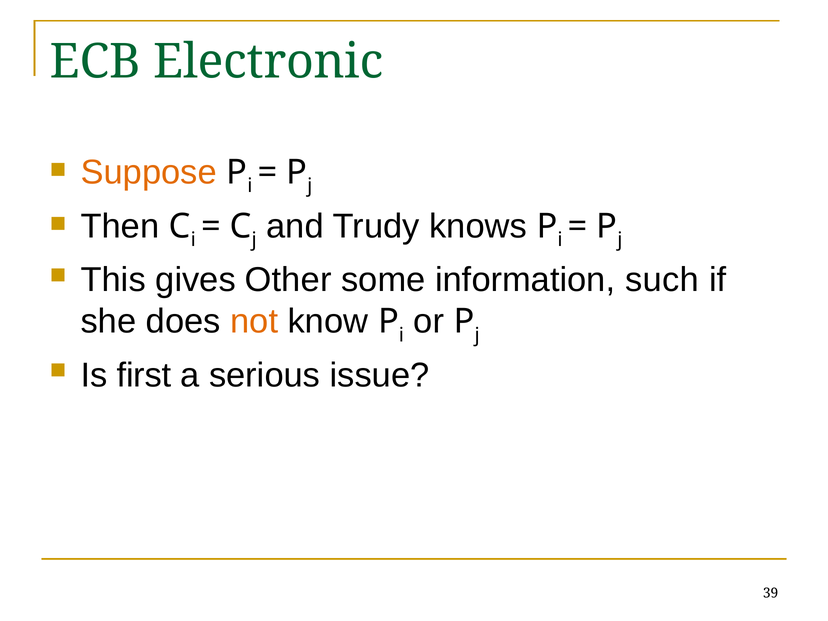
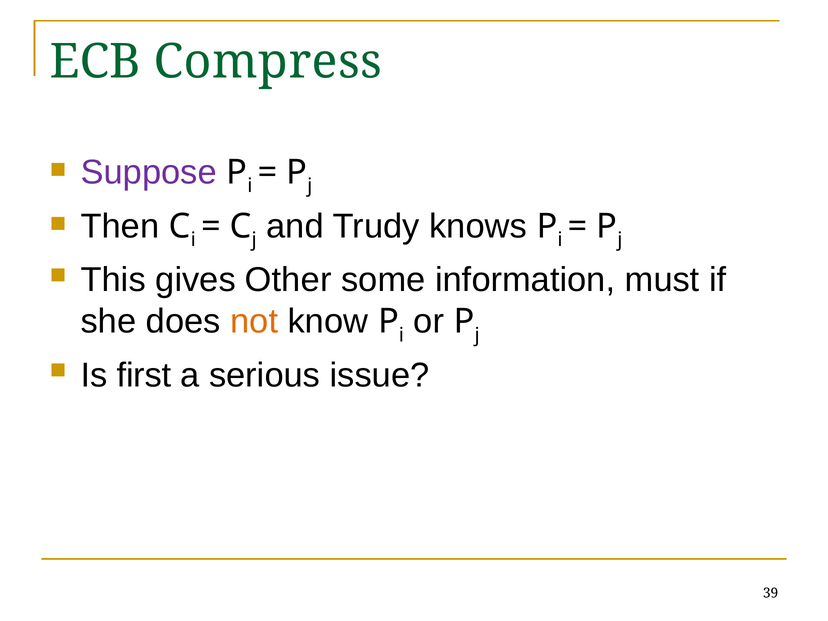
Electronic: Electronic -> Compress
Suppose colour: orange -> purple
such: such -> must
